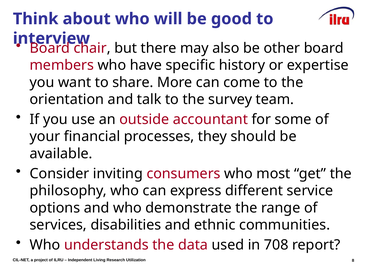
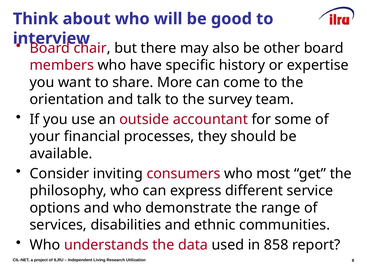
708: 708 -> 858
